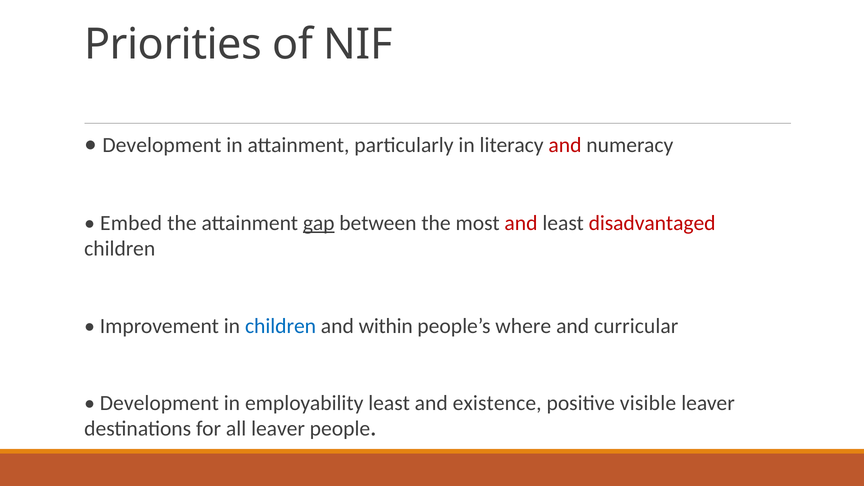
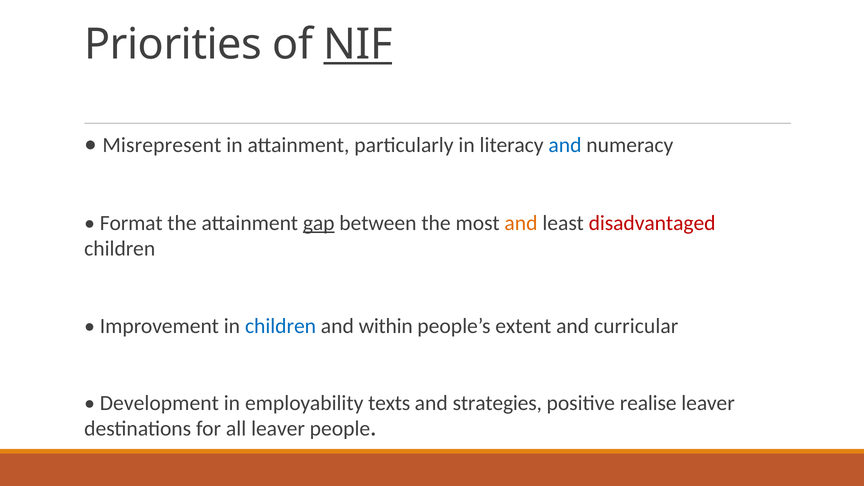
NIF underline: none -> present
Development at (162, 145): Development -> Misrepresent
and at (565, 145) colour: red -> blue
Embed: Embed -> Format
and at (521, 223) colour: red -> orange
where: where -> extent
employability least: least -> texts
existence: existence -> strategies
visible: visible -> realise
